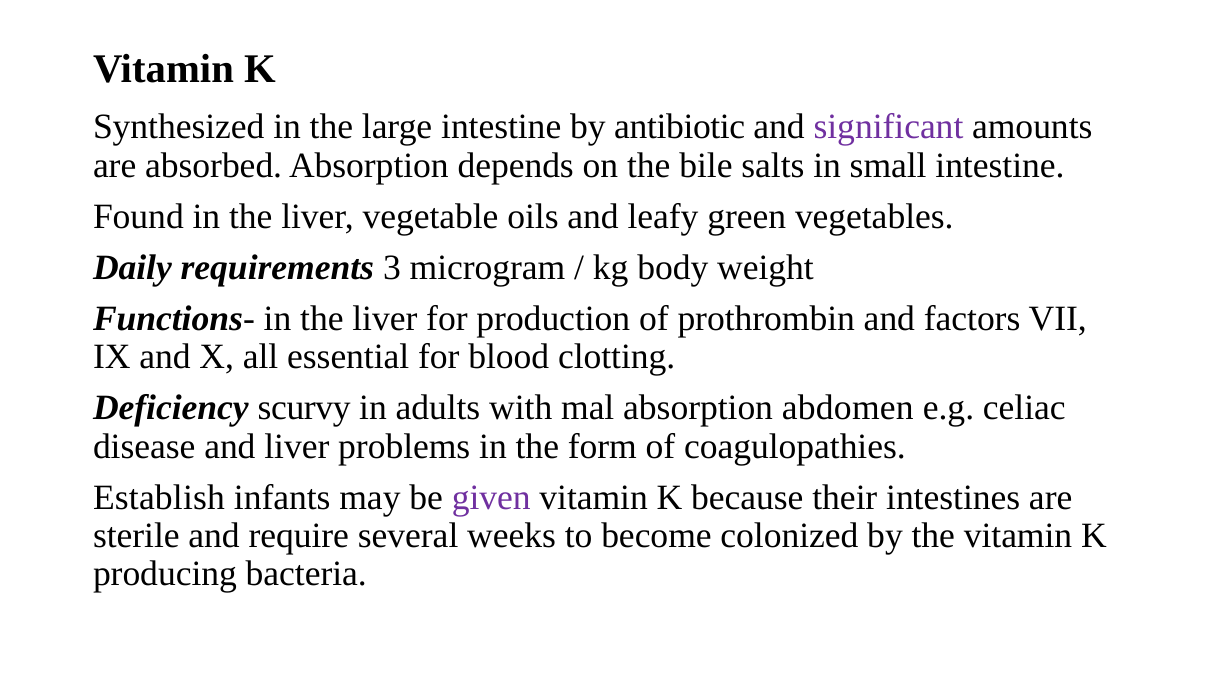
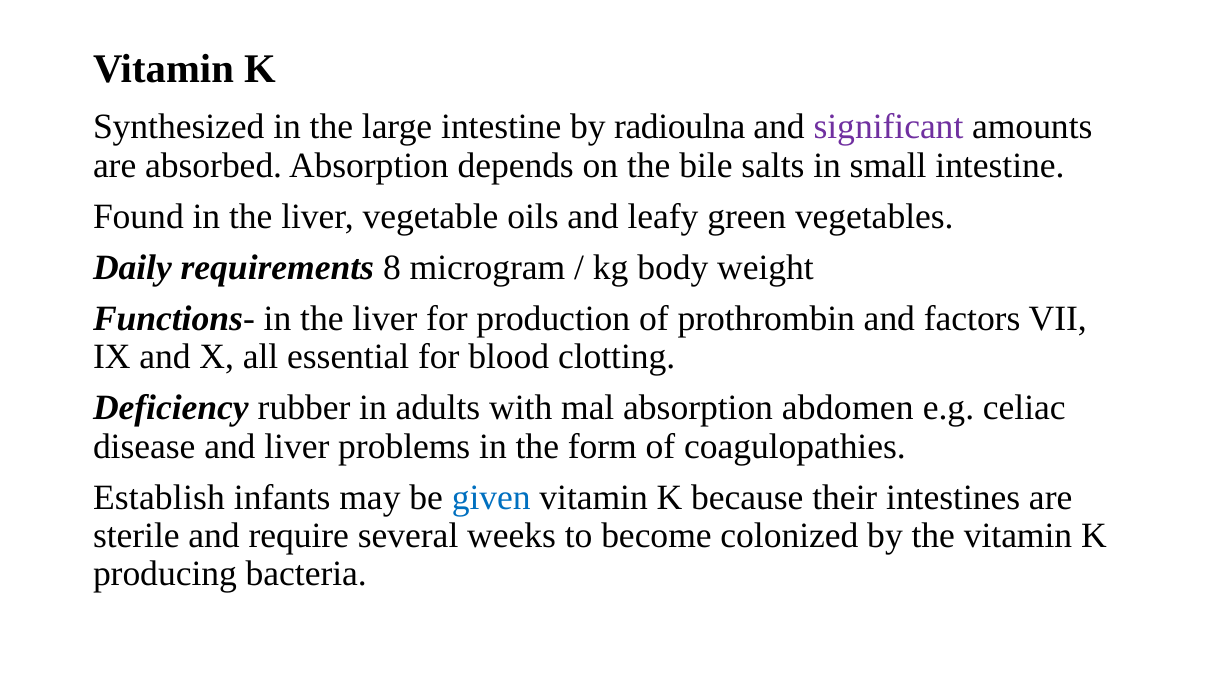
antibiotic: antibiotic -> radioulna
3: 3 -> 8
scurvy: scurvy -> rubber
given colour: purple -> blue
